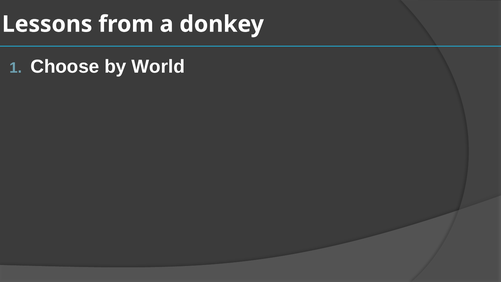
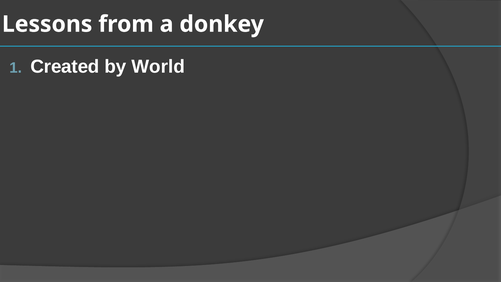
Choose: Choose -> Created
